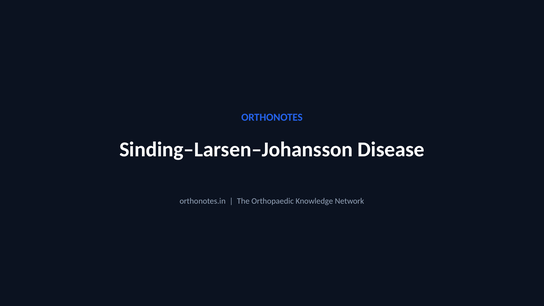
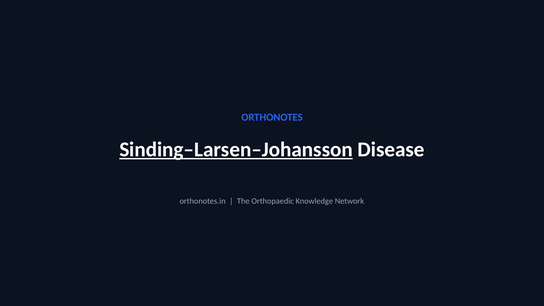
Sinding–Larsen–Johansson underline: none -> present
